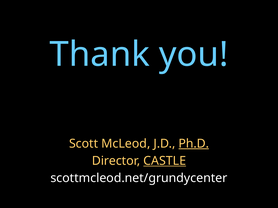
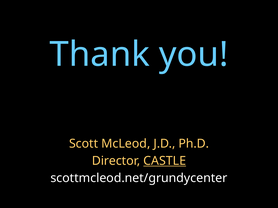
Ph.D underline: present -> none
